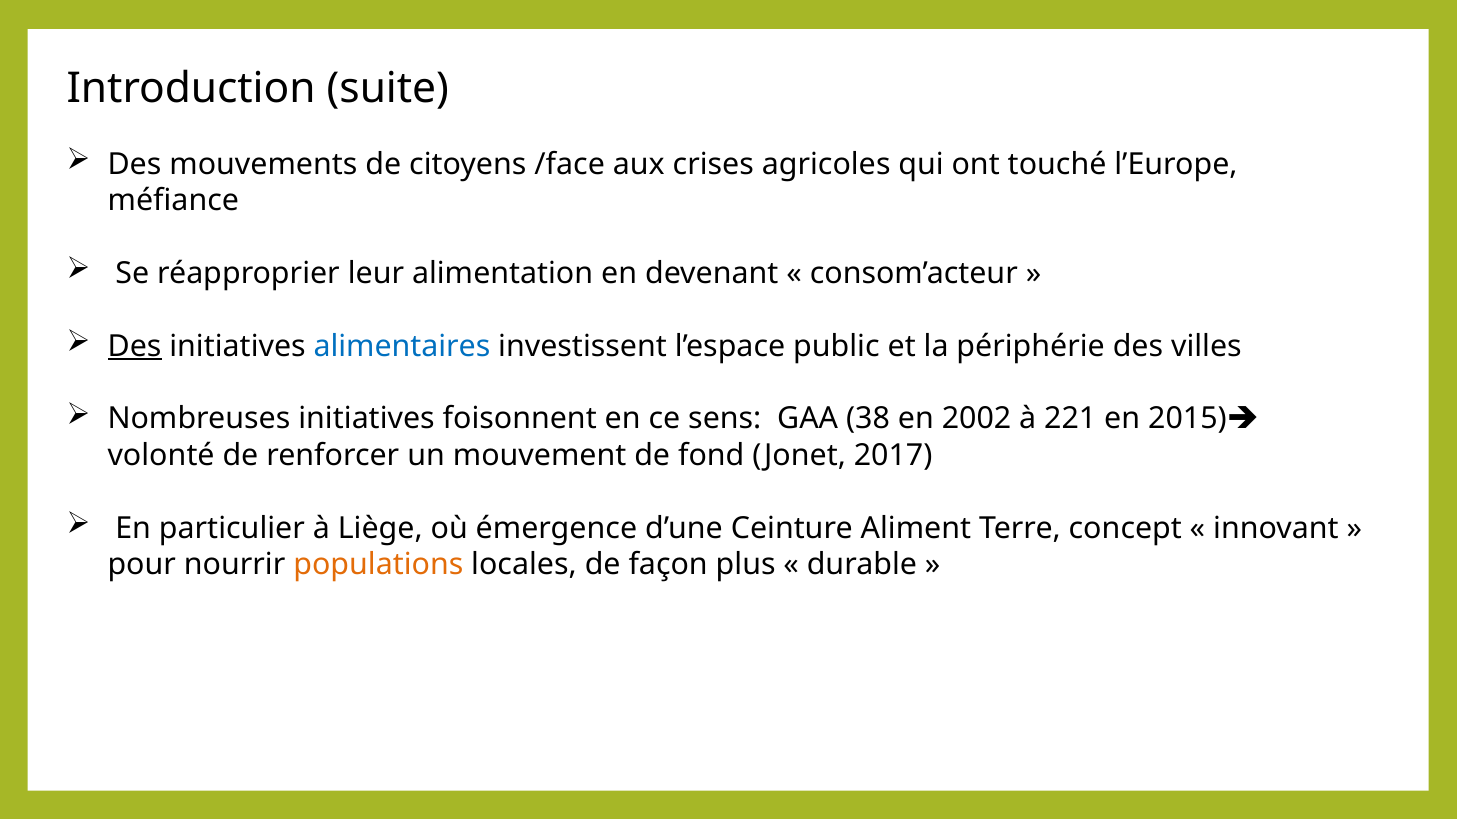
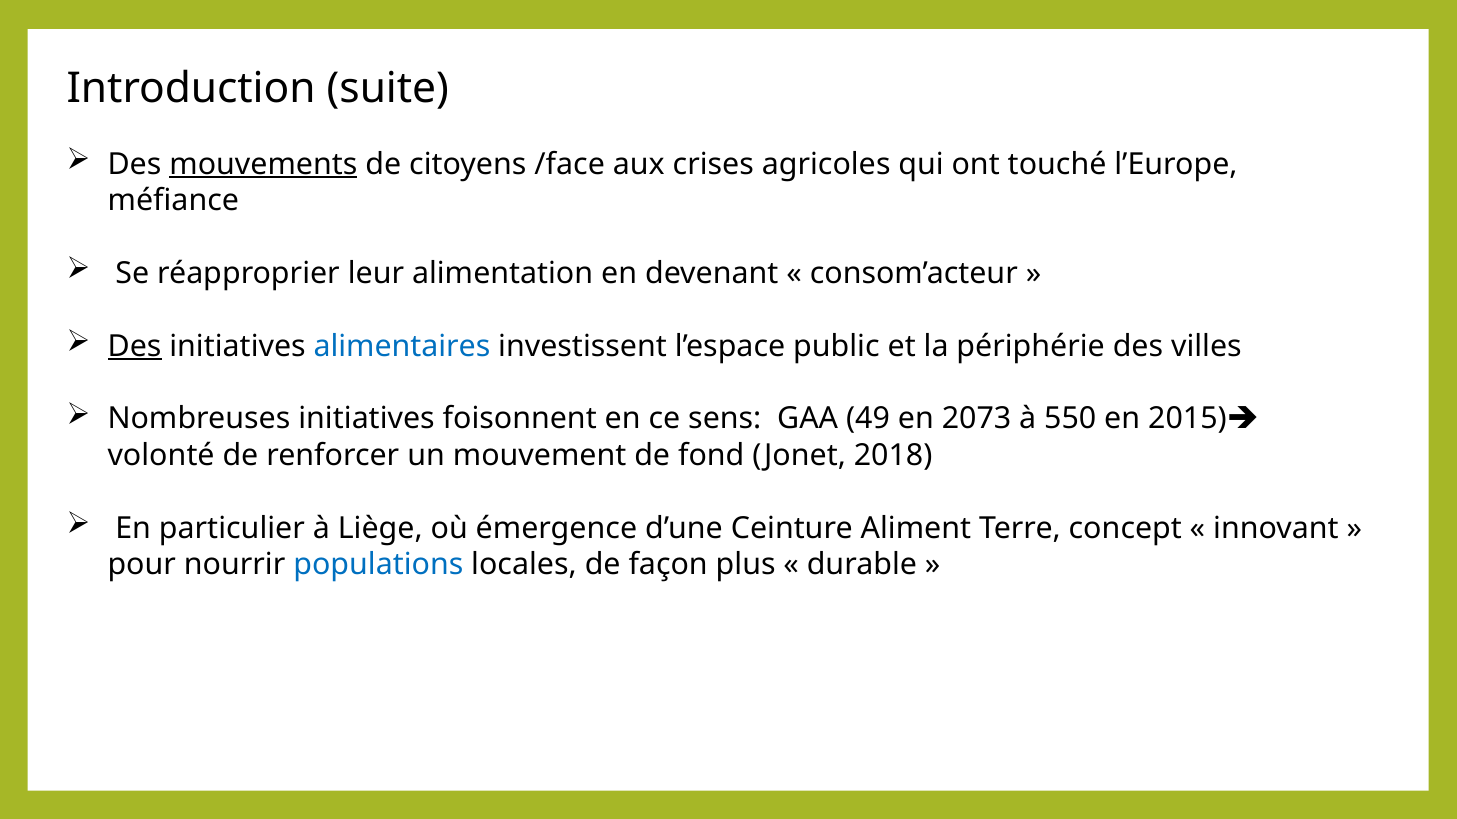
mouvements underline: none -> present
38: 38 -> 49
2002: 2002 -> 2073
221: 221 -> 550
2017: 2017 -> 2018
populations colour: orange -> blue
